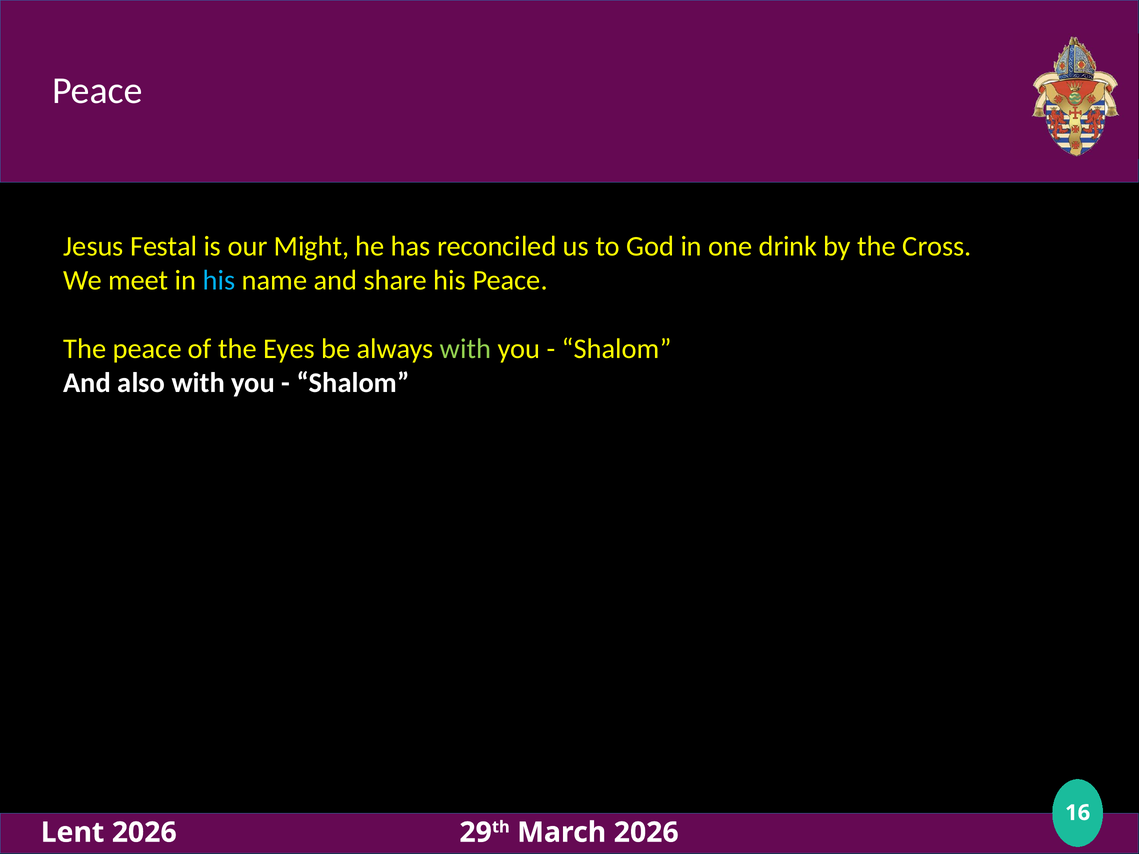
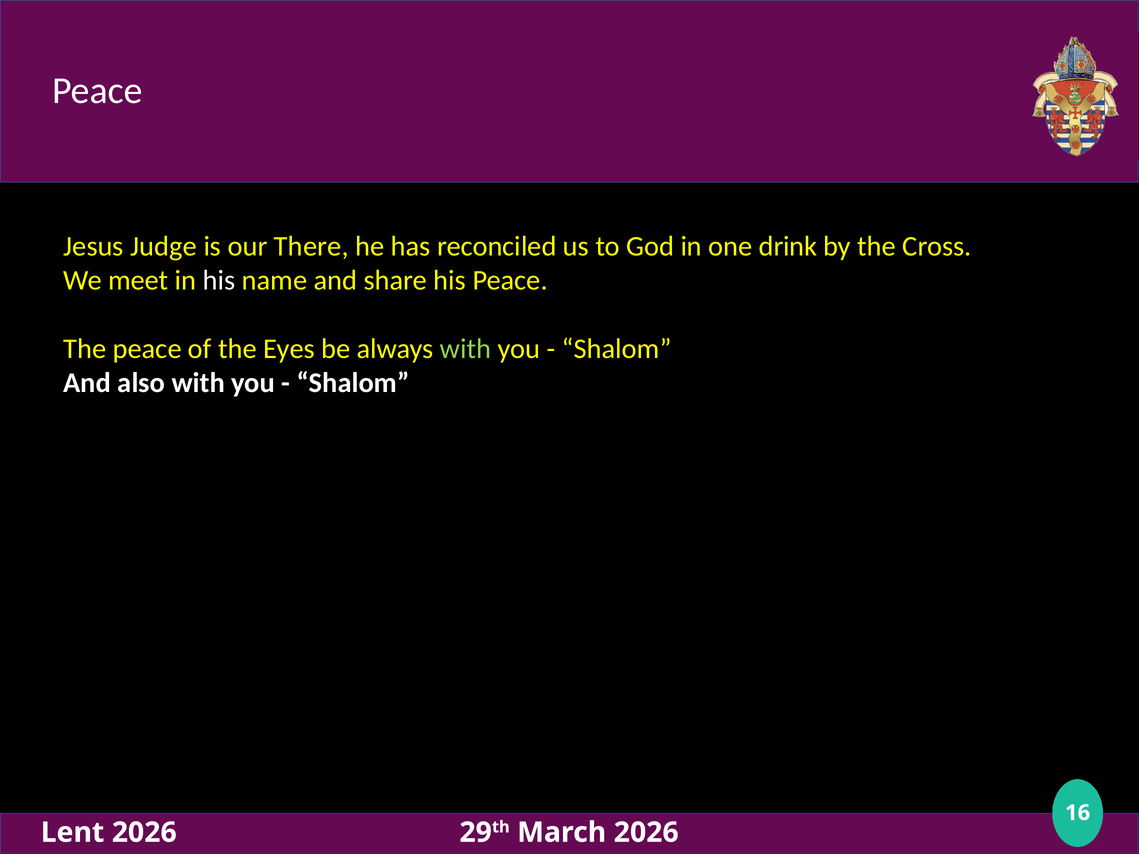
Festal: Festal -> Judge
Might: Might -> There
his at (219, 281) colour: light blue -> white
